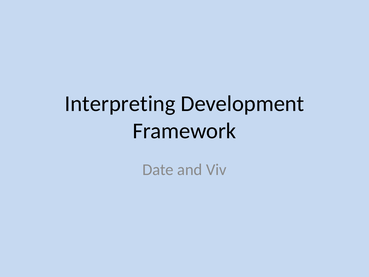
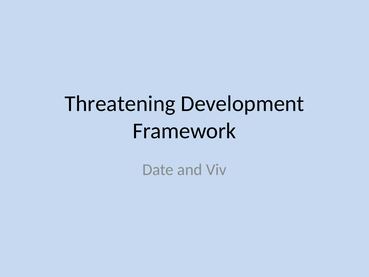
Interpreting: Interpreting -> Threatening
